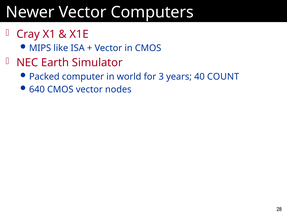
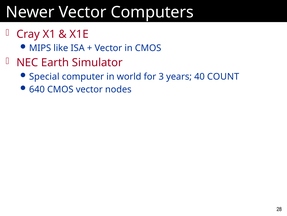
Packed: Packed -> Special
